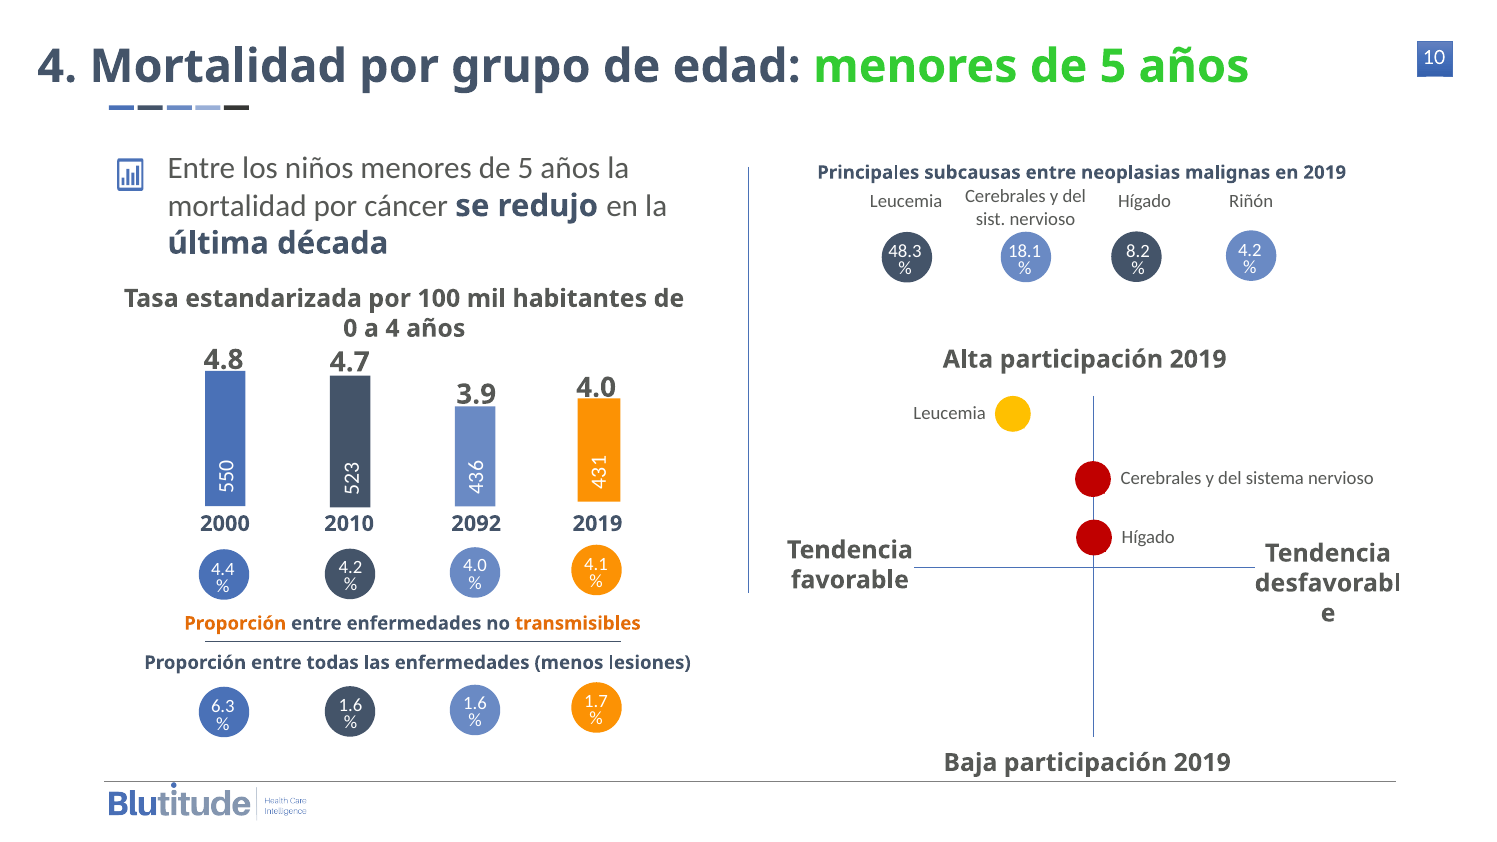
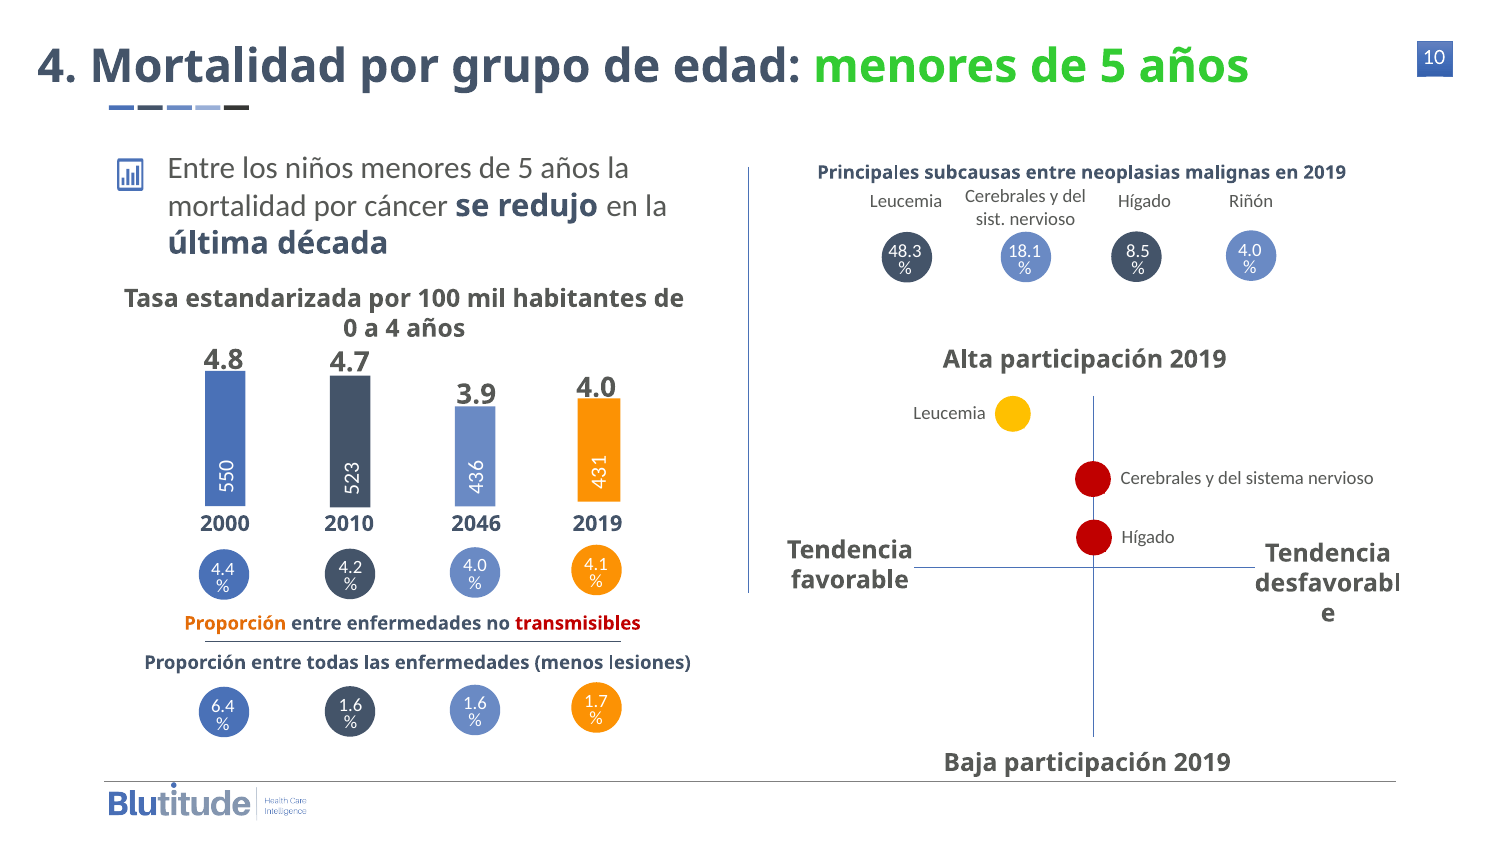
4.2 at (1250, 250): 4.2 -> 4.0
8.2: 8.2 -> 8.5
2092: 2092 -> 2046
transmisibles colour: orange -> red
6.3: 6.3 -> 6.4
